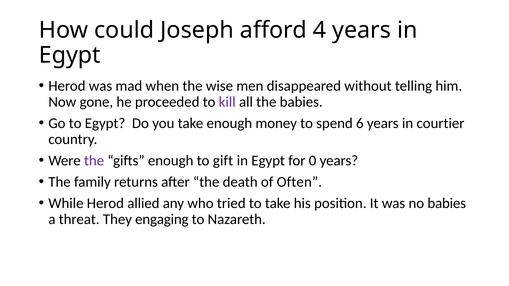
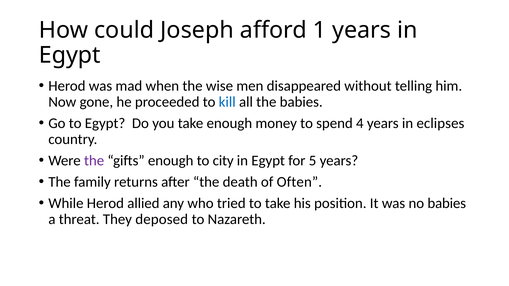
4: 4 -> 1
kill colour: purple -> blue
6: 6 -> 4
courtier: courtier -> eclipses
gift: gift -> city
0: 0 -> 5
engaging: engaging -> deposed
